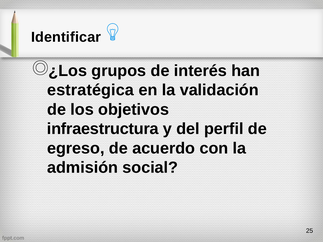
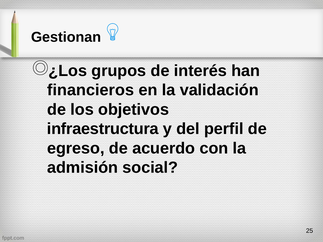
Identificar: Identificar -> Gestionan
estratégica: estratégica -> financieros
